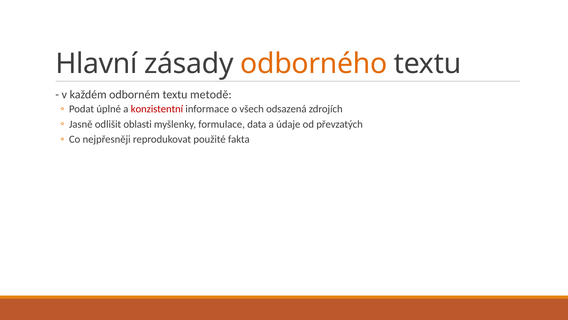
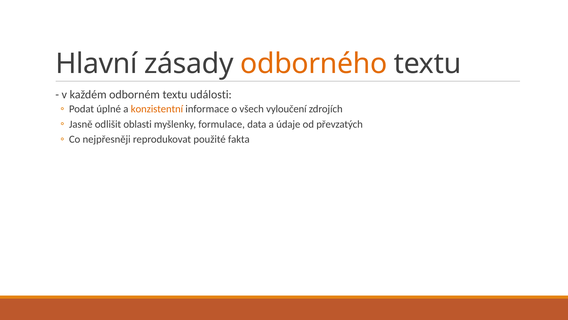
metodě: metodě -> události
konzistentní colour: red -> orange
odsazená: odsazená -> vyloučení
